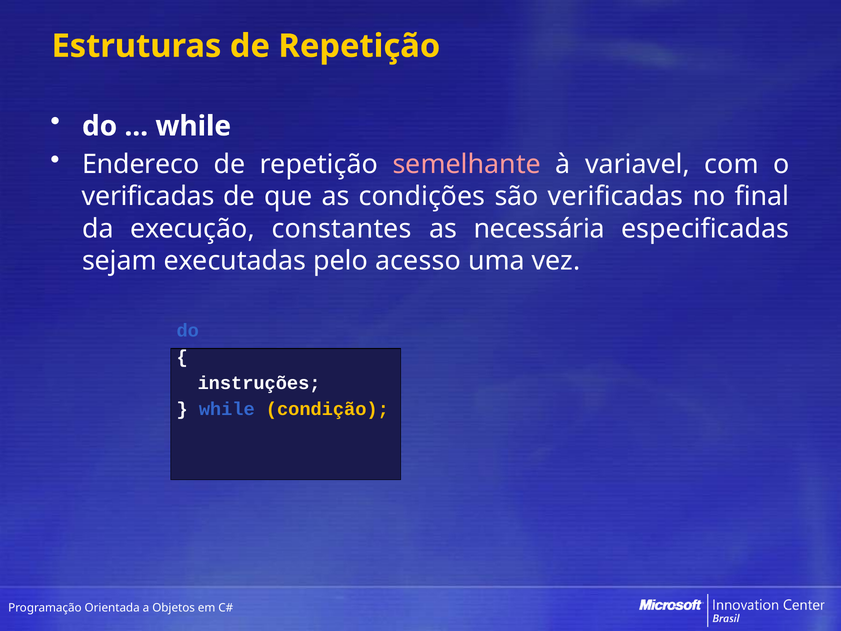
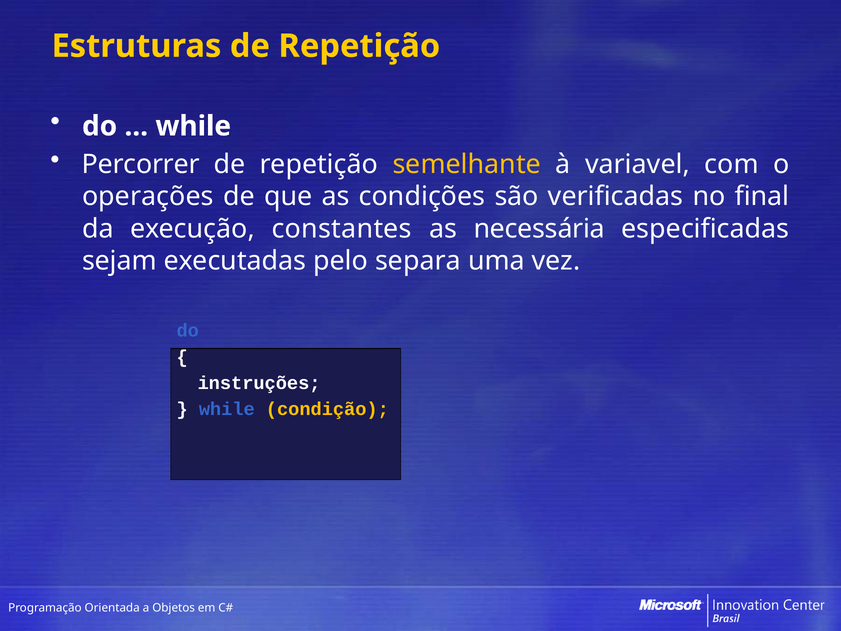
Endereco: Endereco -> Percorrer
semelhante colour: pink -> yellow
verificadas at (148, 197): verificadas -> operações
acesso: acesso -> separa
